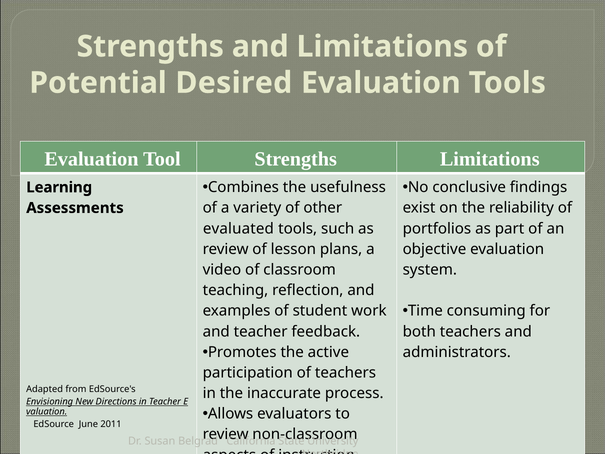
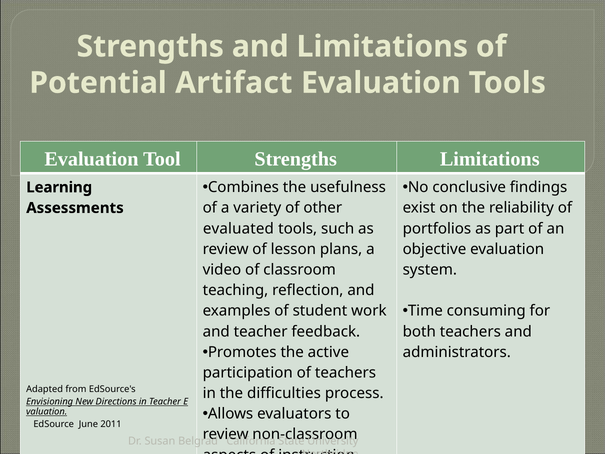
Desired: Desired -> Artifact
inaccurate: inaccurate -> difficulties
